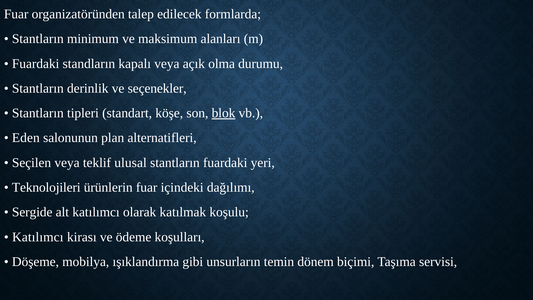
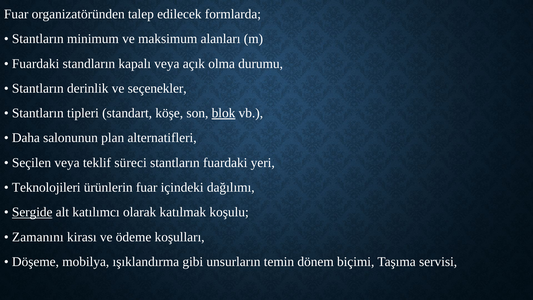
Eden: Eden -> Daha
ulusal: ulusal -> süreci
Sergide underline: none -> present
Katılımcı at (38, 237): Katılımcı -> Zamanını
